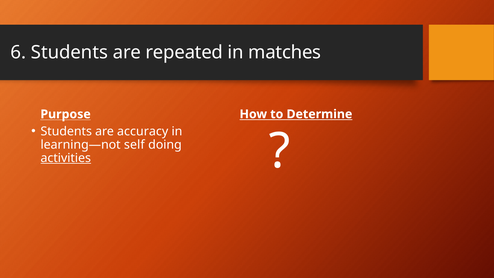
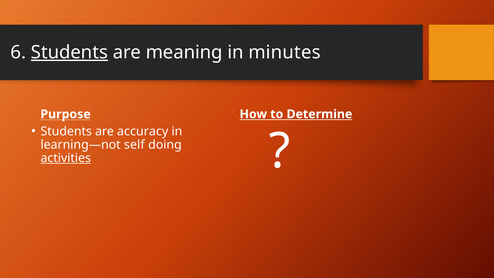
Students at (69, 52) underline: none -> present
repeated: repeated -> meaning
matches: matches -> minutes
